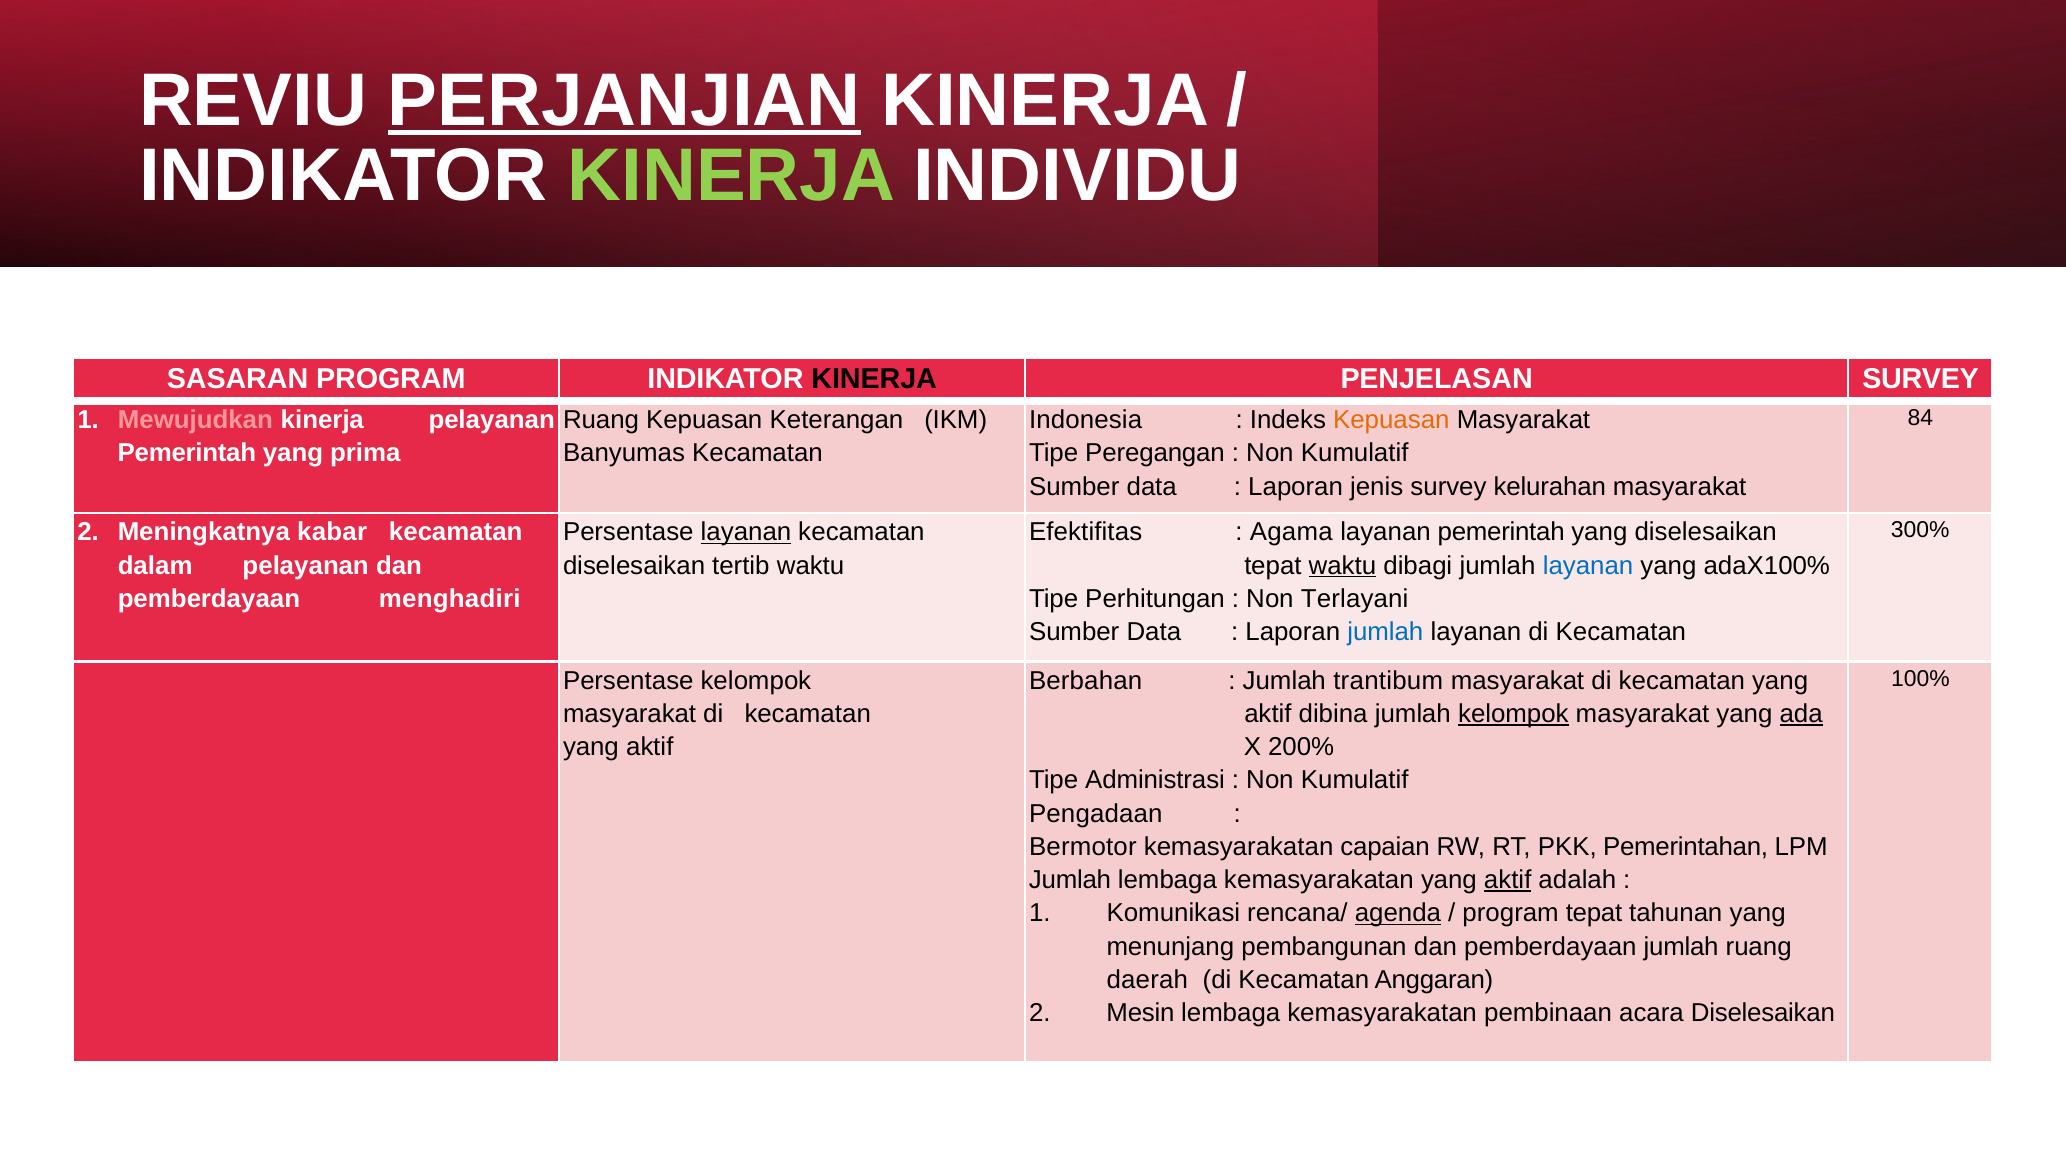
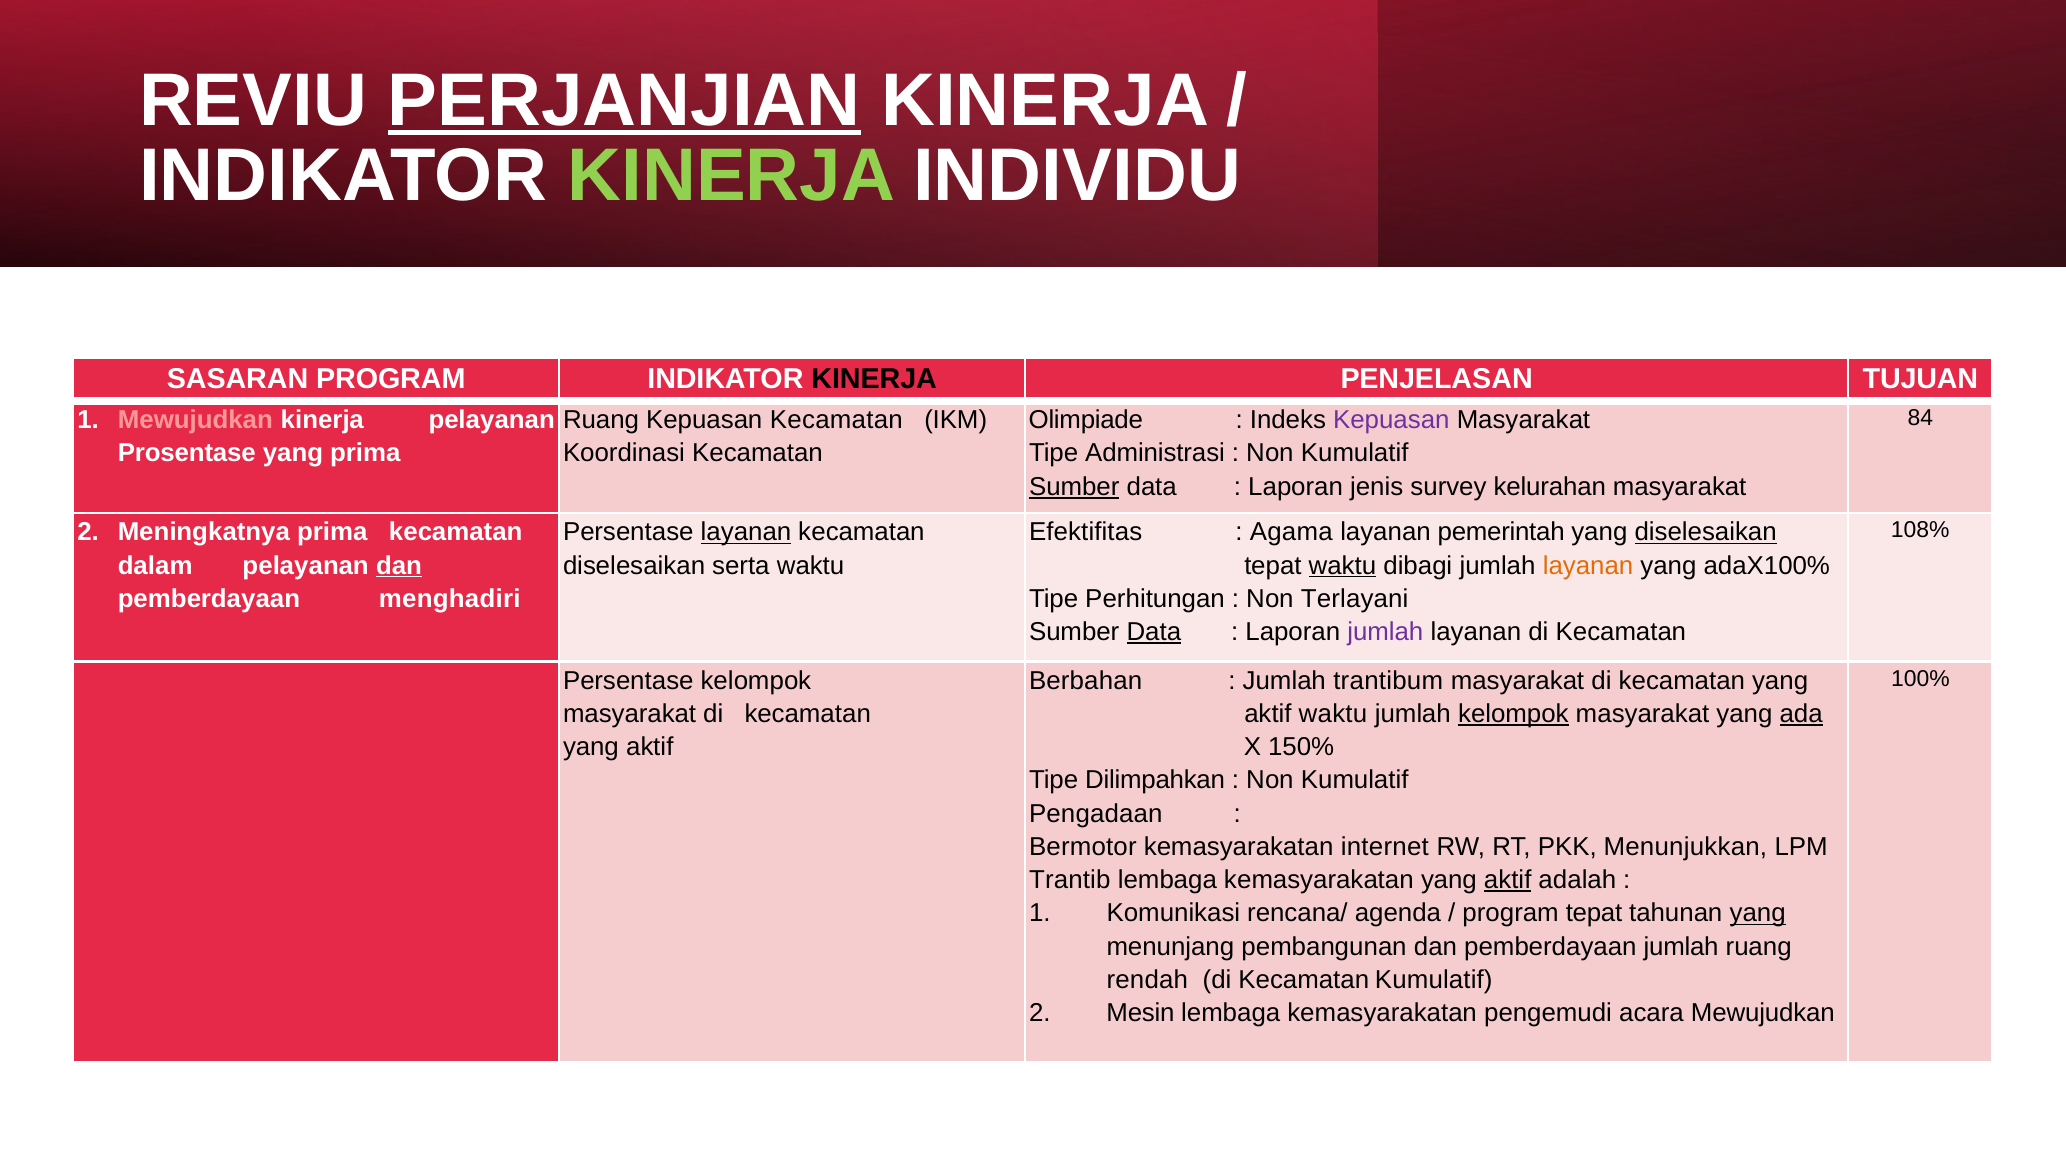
PENJELASAN SURVEY: SURVEY -> TUJUAN
Kepuasan Keterangan: Keterangan -> Kecamatan
Indonesia: Indonesia -> Olimpiade
Kepuasan at (1391, 420) colour: orange -> purple
Pemerintah at (187, 453): Pemerintah -> Prosentase
Banyumas: Banyumas -> Koordinasi
Peregangan: Peregangan -> Administrasi
Sumber at (1074, 487) underline: none -> present
300%: 300% -> 108%
Meningkatnya kabar: kabar -> prima
diselesaikan at (1706, 532) underline: none -> present
dan at (399, 566) underline: none -> present
tertib: tertib -> serta
layanan at (1588, 566) colour: blue -> orange
Data at (1154, 632) underline: none -> present
jumlah at (1385, 632) colour: blue -> purple
aktif dibina: dibina -> waktu
200%: 200% -> 150%
Administrasi: Administrasi -> Dilimpahkan
capaian: capaian -> internet
Pemerintahan: Pemerintahan -> Menunjukkan
Jumlah at (1070, 880): Jumlah -> Trantib
agenda underline: present -> none
yang at (1758, 914) underline: none -> present
daerah: daerah -> rendah
Kecamatan Anggaran: Anggaran -> Kumulatif
pembinaan: pembinaan -> pengemudi
acara Diselesaikan: Diselesaikan -> Mewujudkan
